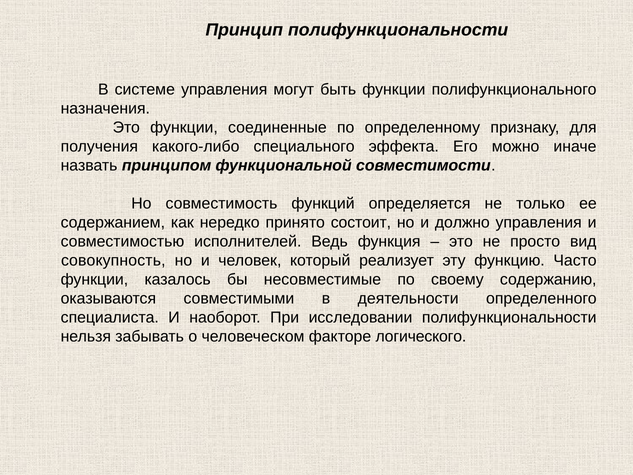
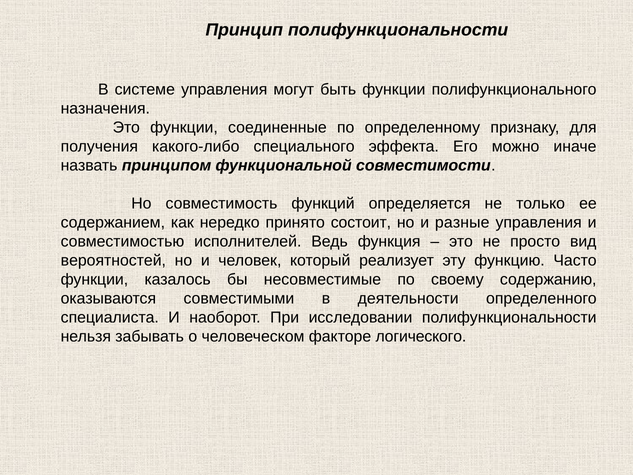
должно: должно -> разные
совокупность: совокупность -> вероятностей
